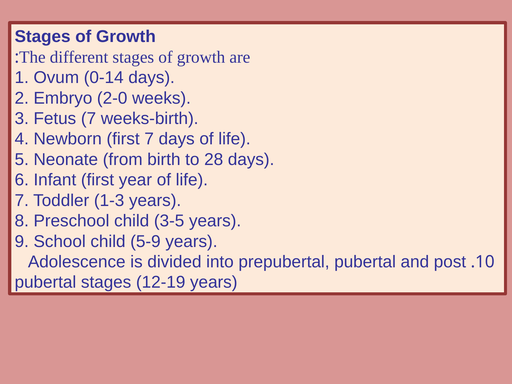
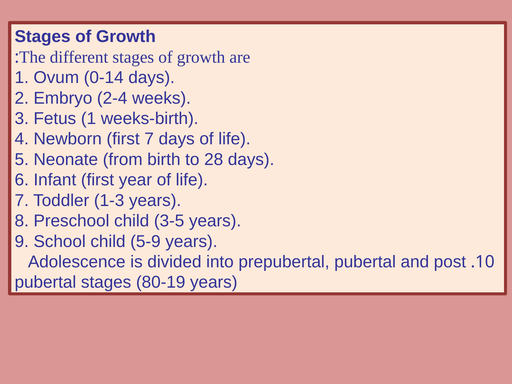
2-0: 2-0 -> 2-4
Fetus 7: 7 -> 1
12-19: 12-19 -> 80-19
